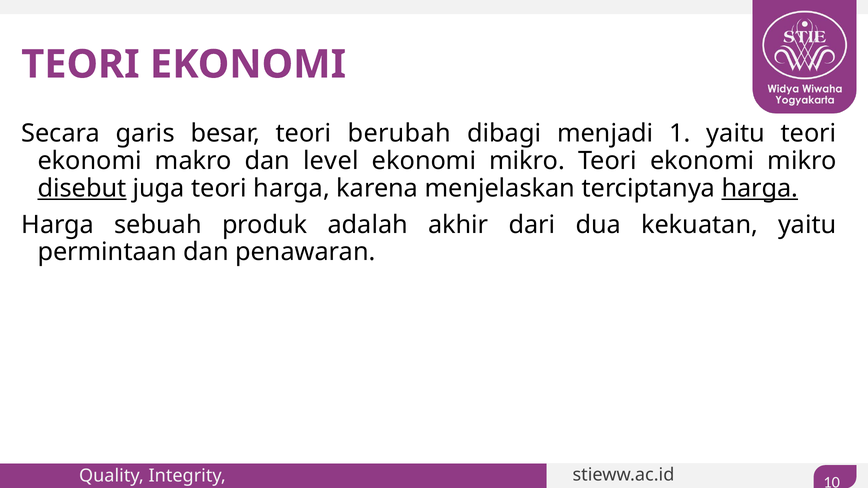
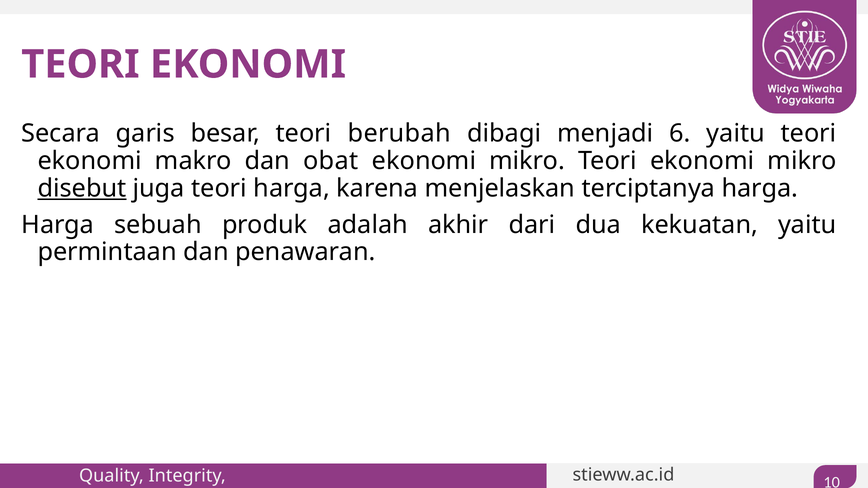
1: 1 -> 6
level: level -> obat
harga at (760, 188) underline: present -> none
